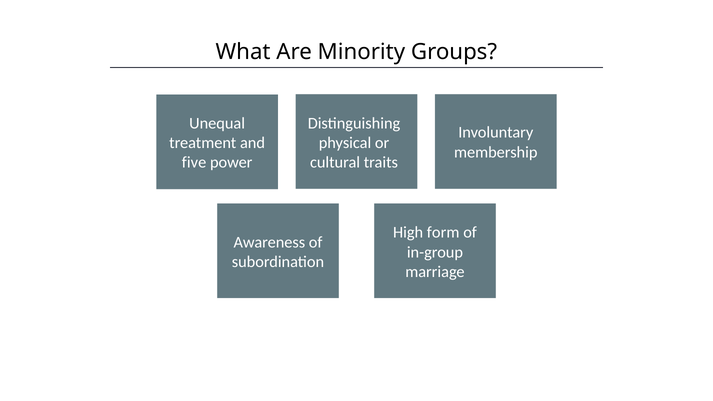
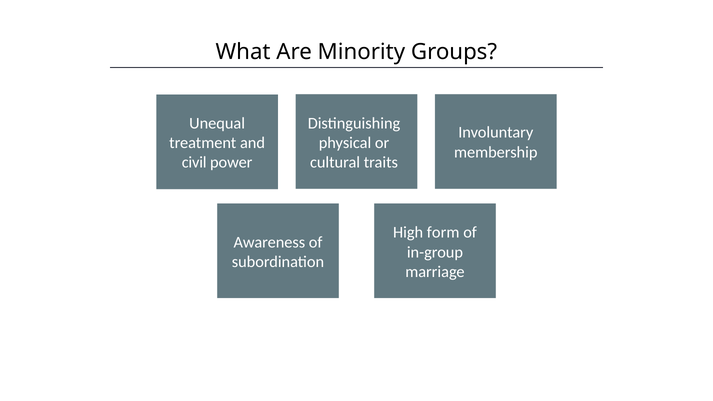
five: five -> civil
